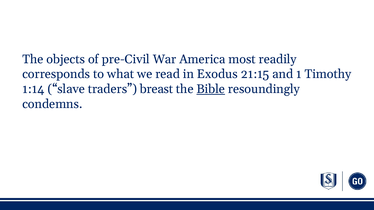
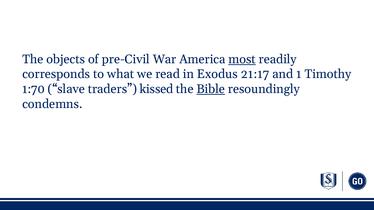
most underline: none -> present
21:15: 21:15 -> 21:17
1:14: 1:14 -> 1:70
breast: breast -> kissed
